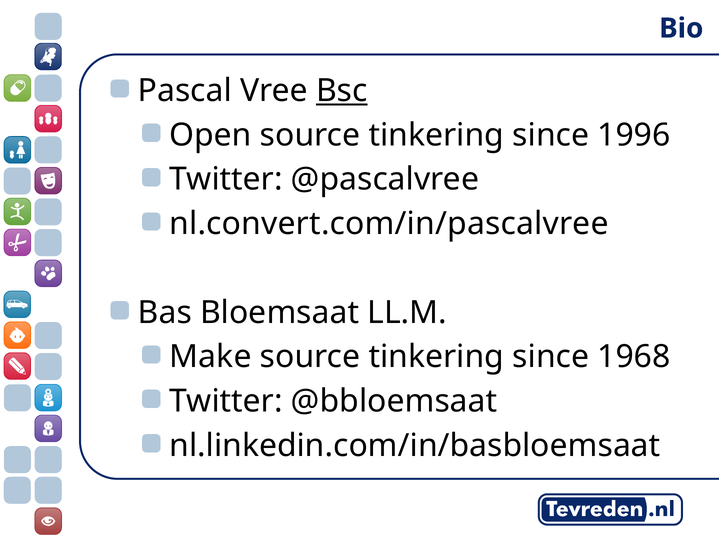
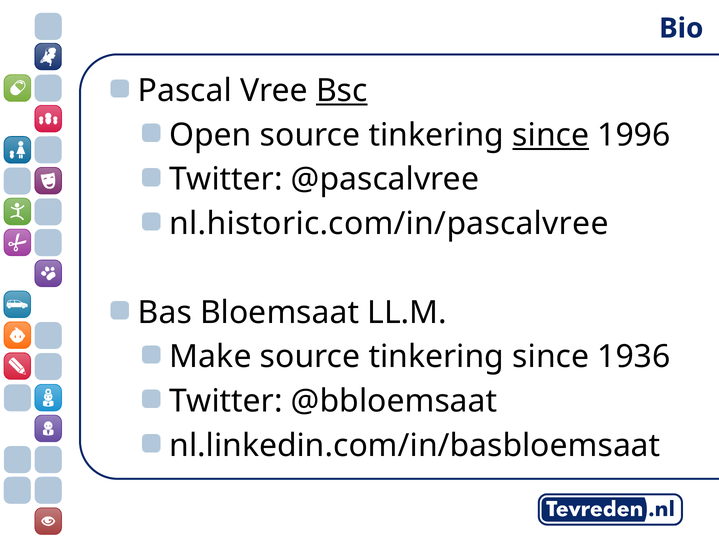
since at (551, 135) underline: none -> present
nl.convert.com/in/pascalvree: nl.convert.com/in/pascalvree -> nl.historic.com/in/pascalvree
1968: 1968 -> 1936
